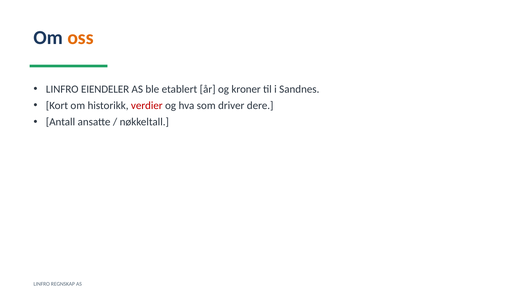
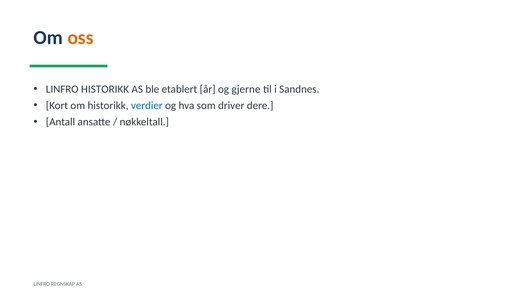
LINFRO EIENDELER: EIENDELER -> HISTORIKK
kroner: kroner -> gjerne
verdier colour: red -> blue
